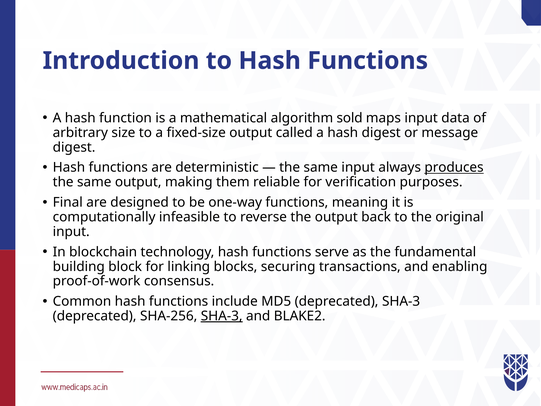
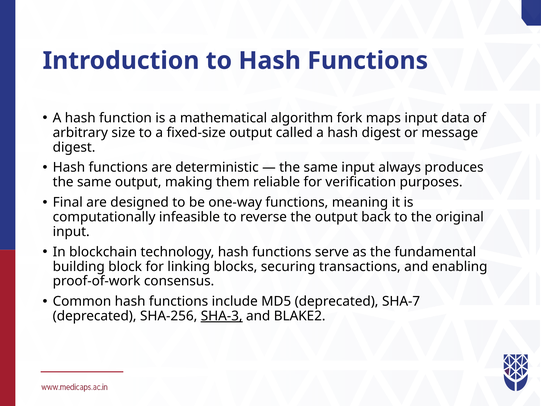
sold: sold -> fork
produces underline: present -> none
deprecated SHA-3: SHA-3 -> SHA-7
